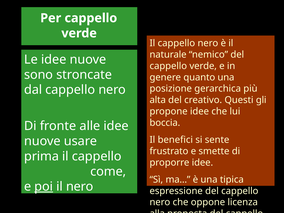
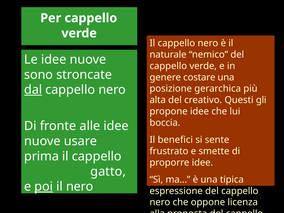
quanto: quanto -> costare
dal underline: none -> present
come: come -> gatto
